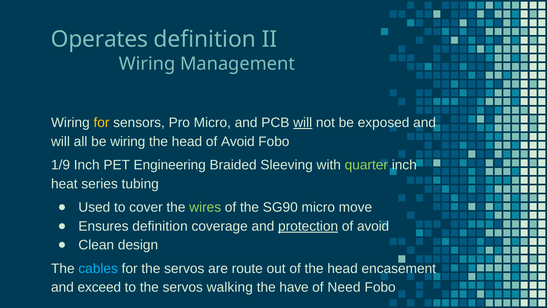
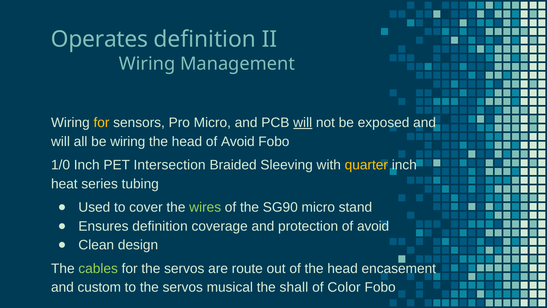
1/9: 1/9 -> 1/0
Engineering: Engineering -> Intersection
quarter colour: light green -> yellow
move: move -> stand
protection underline: present -> none
cables colour: light blue -> light green
exceed: exceed -> custom
walking: walking -> musical
have: have -> shall
Need: Need -> Color
